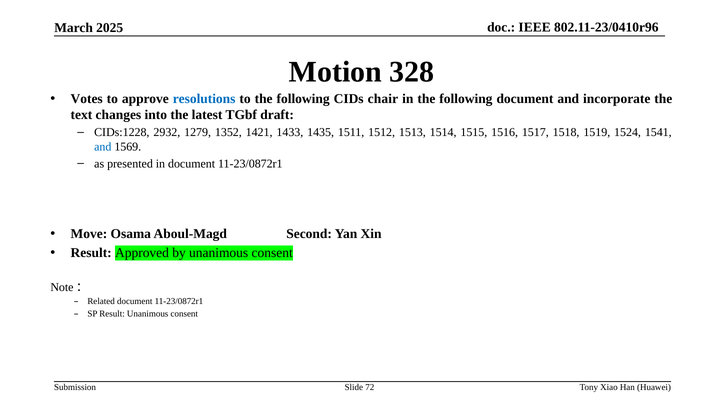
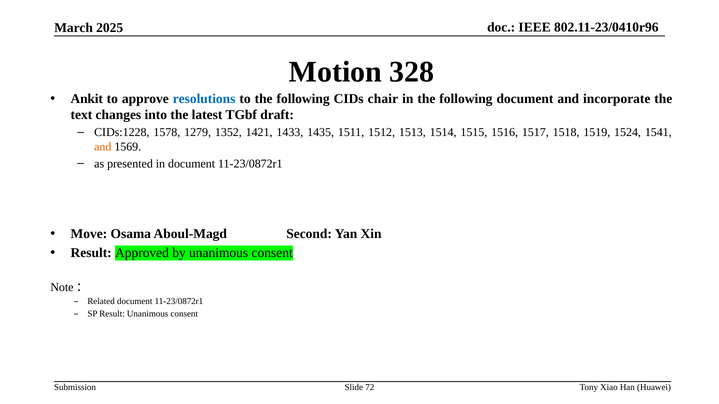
Votes: Votes -> Ankit
2932: 2932 -> 1578
and at (103, 147) colour: blue -> orange
